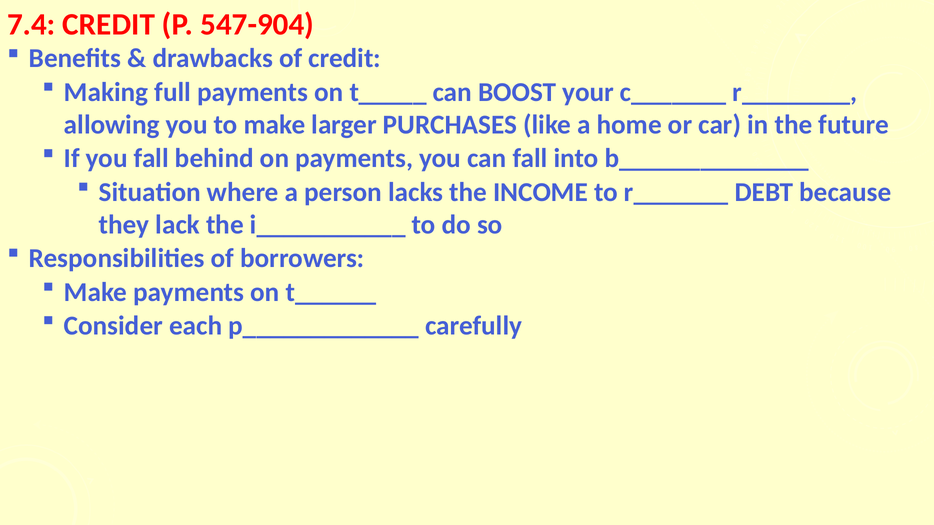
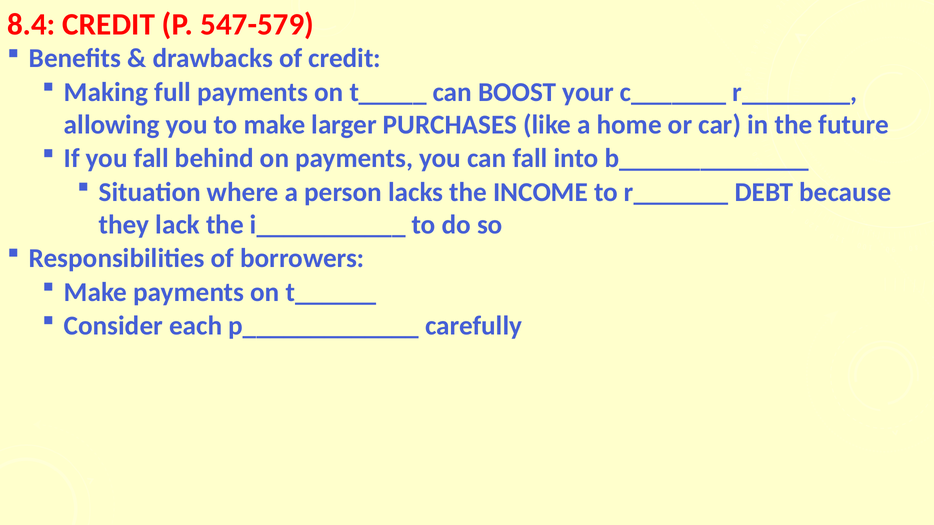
7.4: 7.4 -> 8.4
547-904: 547-904 -> 547-579
